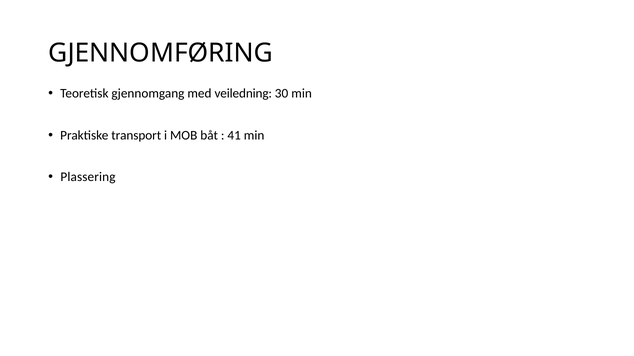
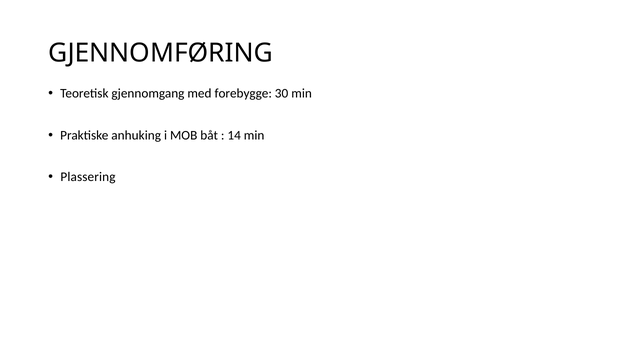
veiledning: veiledning -> forebygge
transport: transport -> anhuking
41: 41 -> 14
